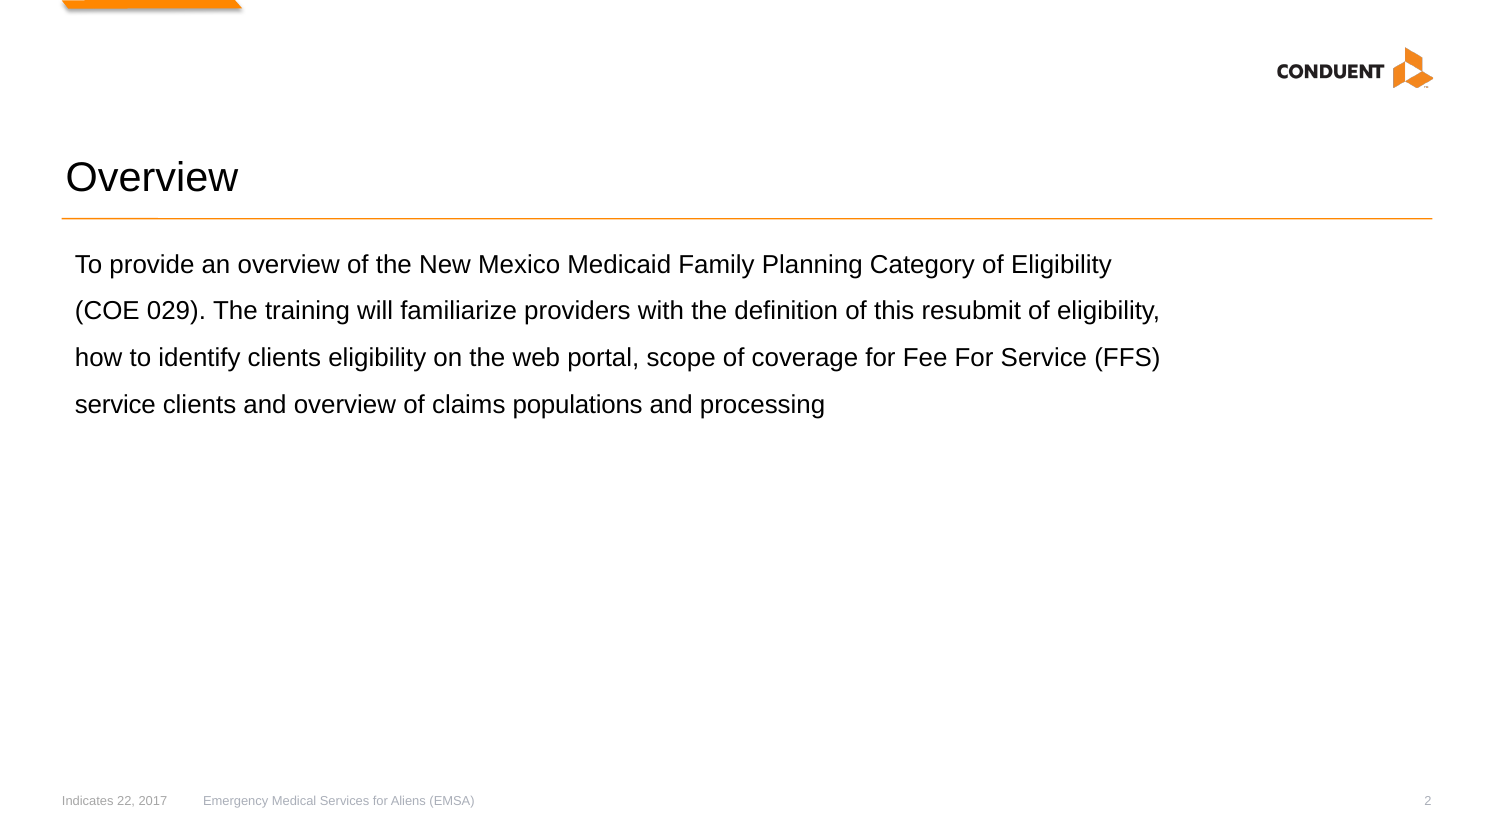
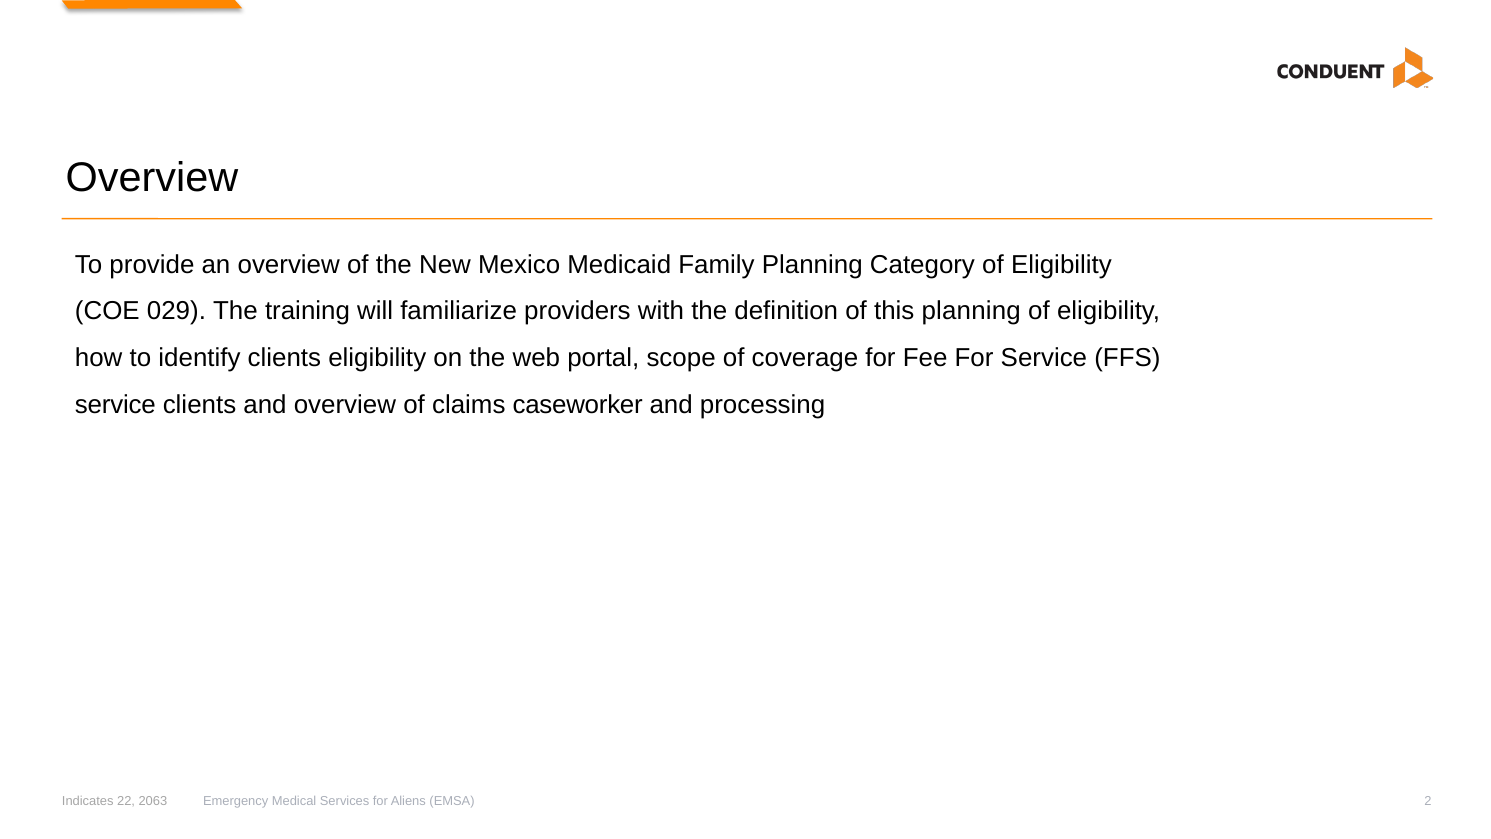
this resubmit: resubmit -> planning
populations: populations -> caseworker
2017: 2017 -> 2063
